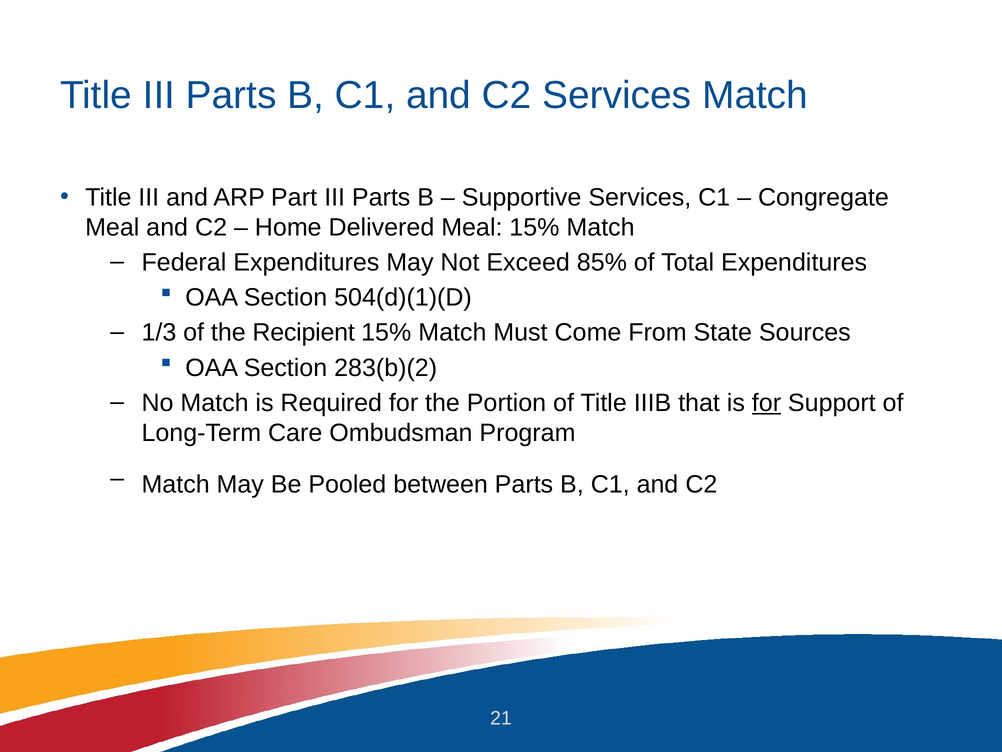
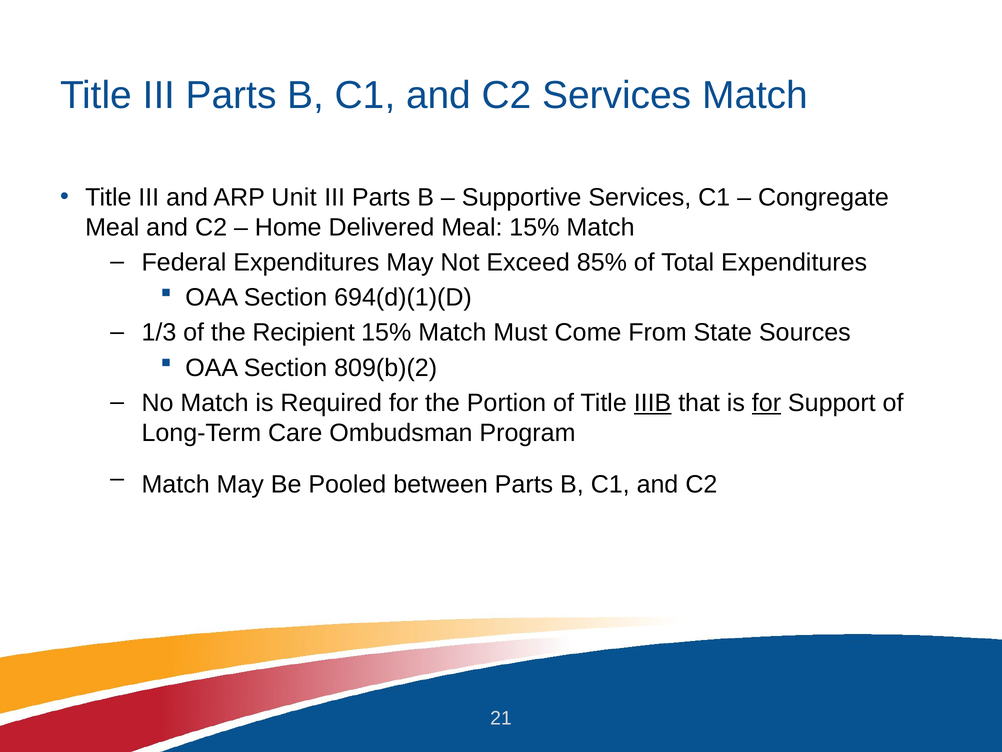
Part: Part -> Unit
504(d)(1)(D: 504(d)(1)(D -> 694(d)(1)(D
283(b)(2: 283(b)(2 -> 809(b)(2
IIIB underline: none -> present
